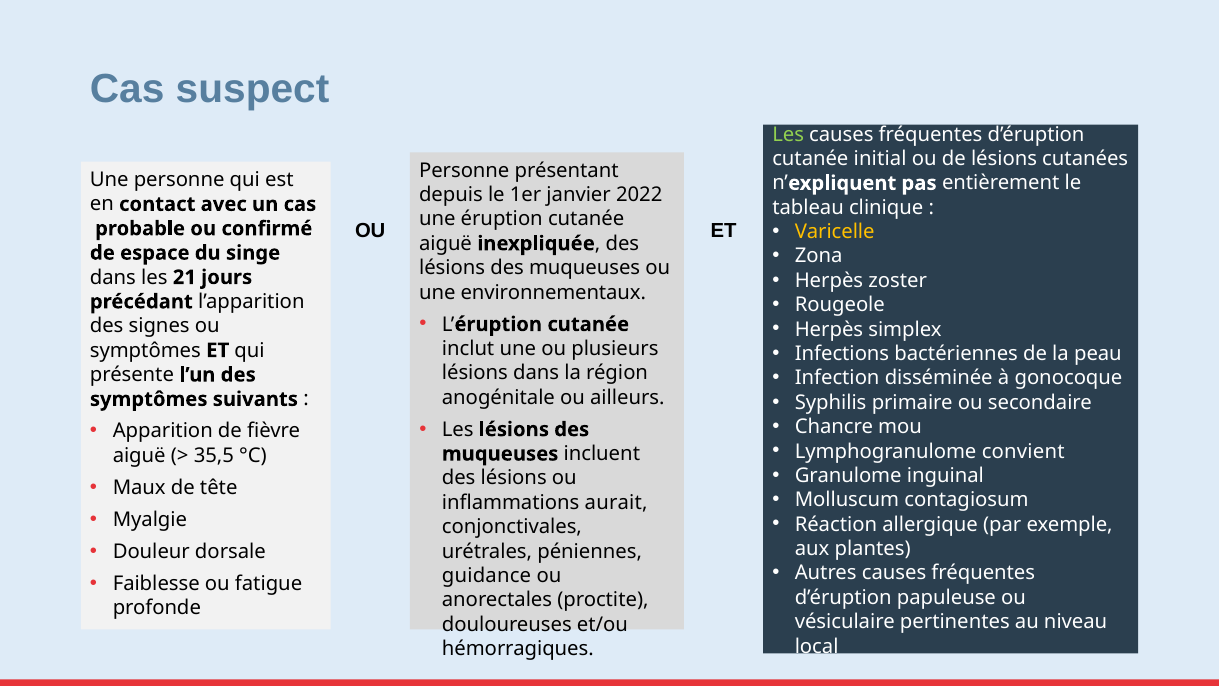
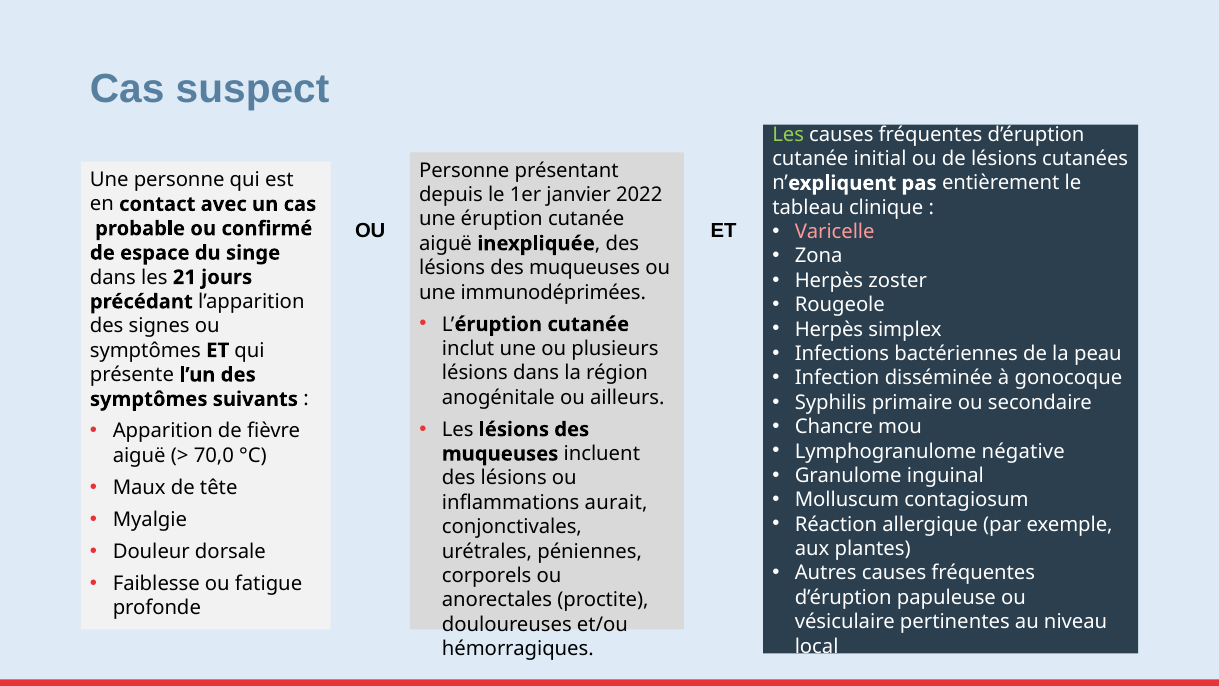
Varicelle colour: yellow -> pink
environnementaux: environnementaux -> immunodéprimées
convient: convient -> négative
35,5: 35,5 -> 70,0
guidance: guidance -> corporels
